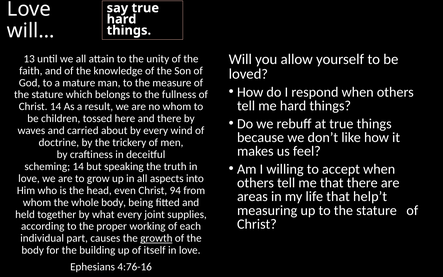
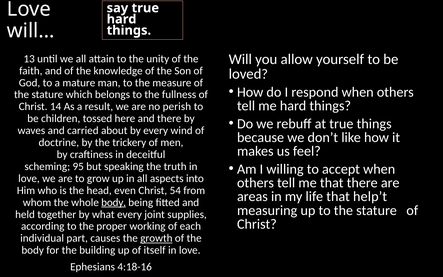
no whom: whom -> perish
scheming 14: 14 -> 95
94: 94 -> 54
body at (114, 202) underline: none -> present
4:76-16: 4:76-16 -> 4:18-16
